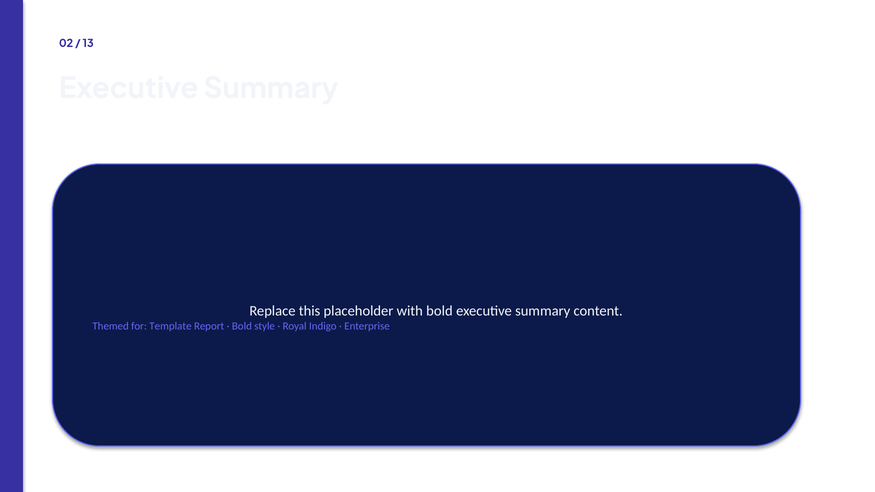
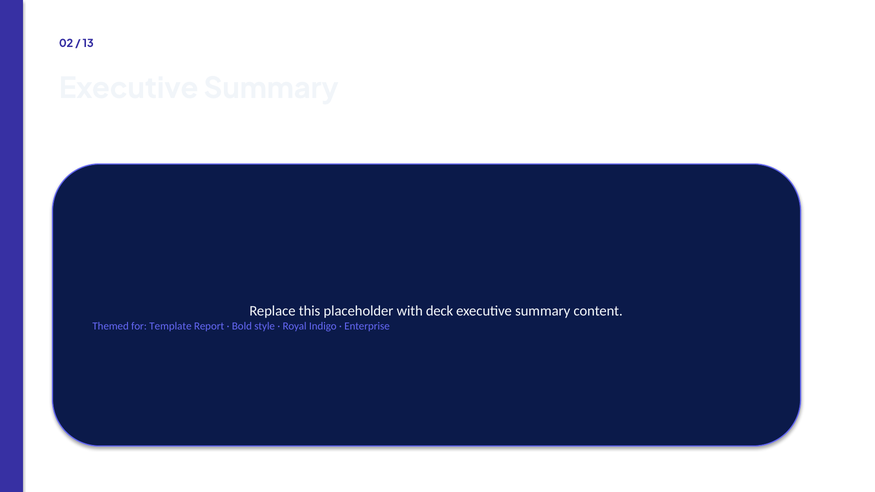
with bold: bold -> deck
